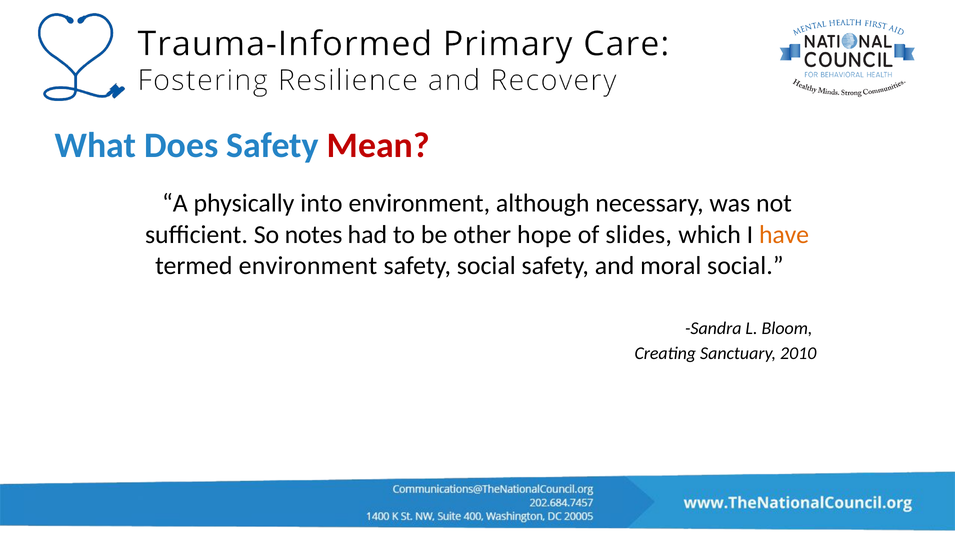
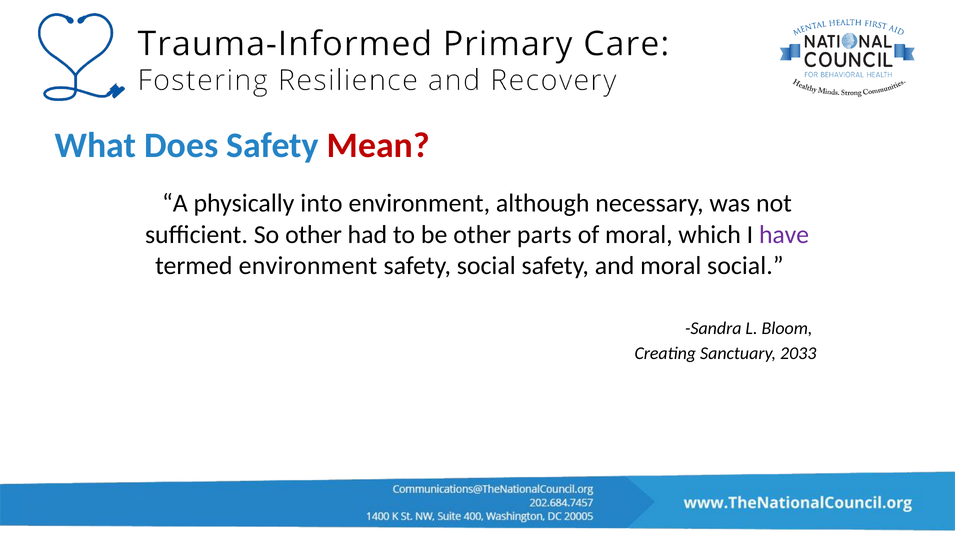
So notes: notes -> other
hope: hope -> parts
of slides: slides -> moral
have colour: orange -> purple
2010: 2010 -> 2033
